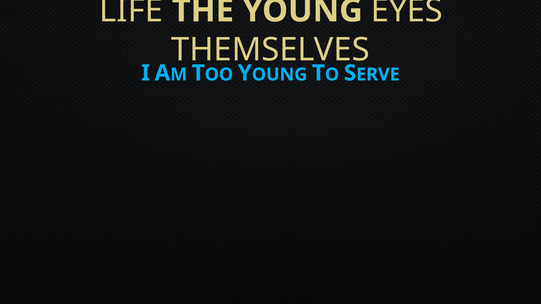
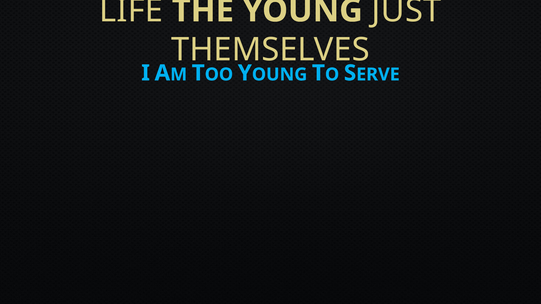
EYES: EYES -> JUST
